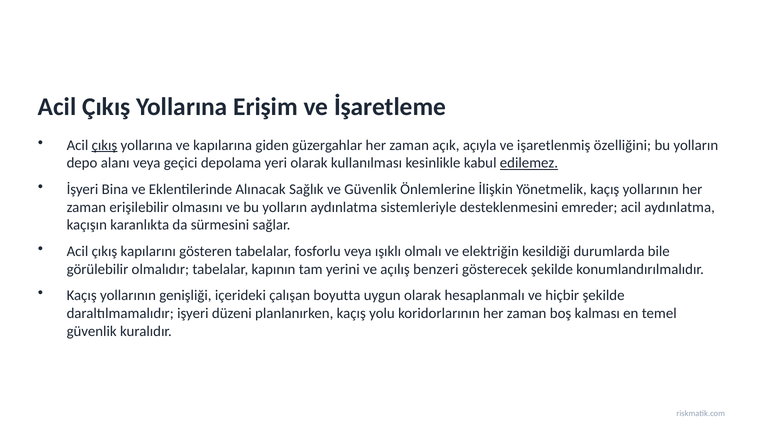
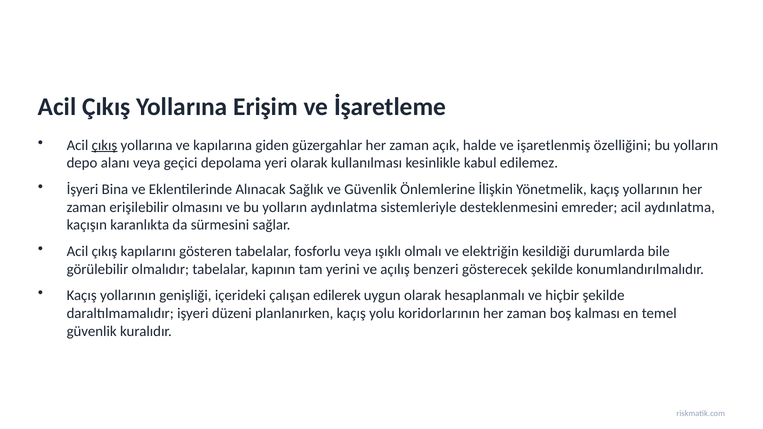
açıyla: açıyla -> halde
edilemez underline: present -> none
boyutta: boyutta -> edilerek
